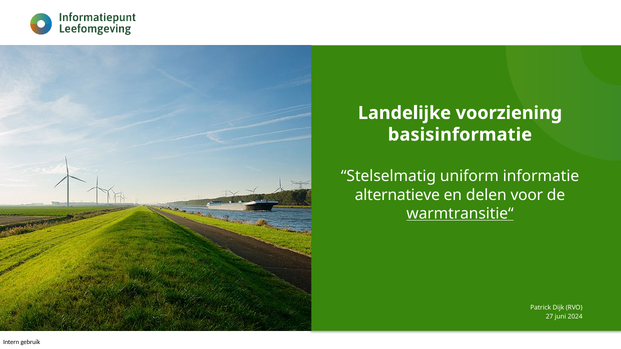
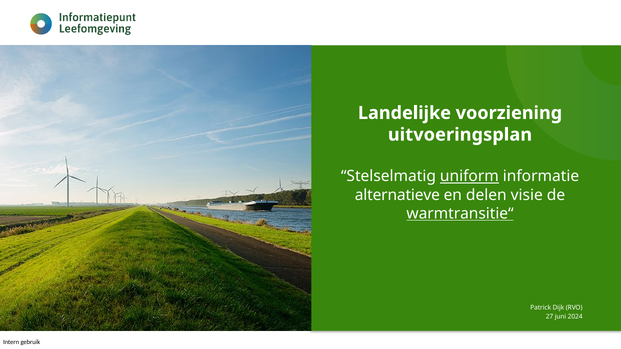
basisinformatie: basisinformatie -> uitvoeringsplan
uniform underline: none -> present
voor: voor -> visie
